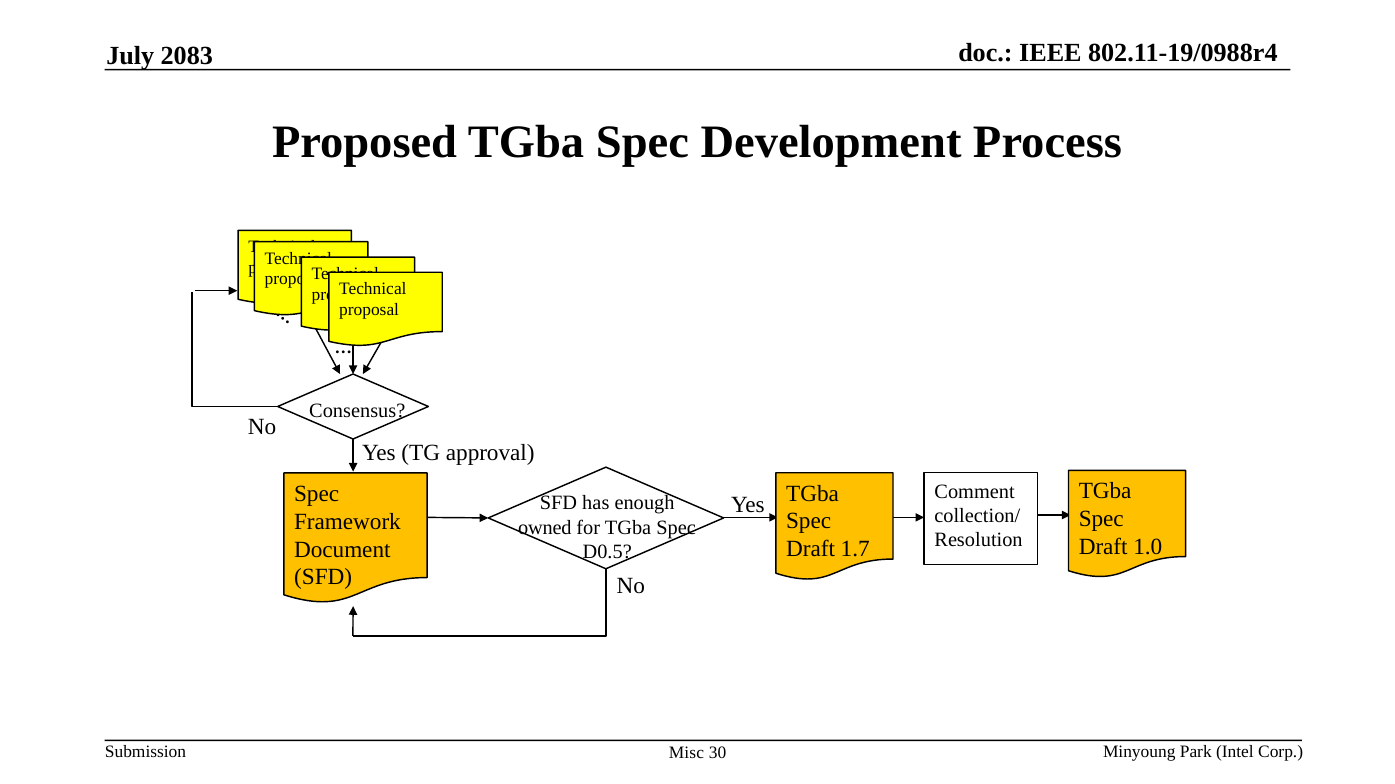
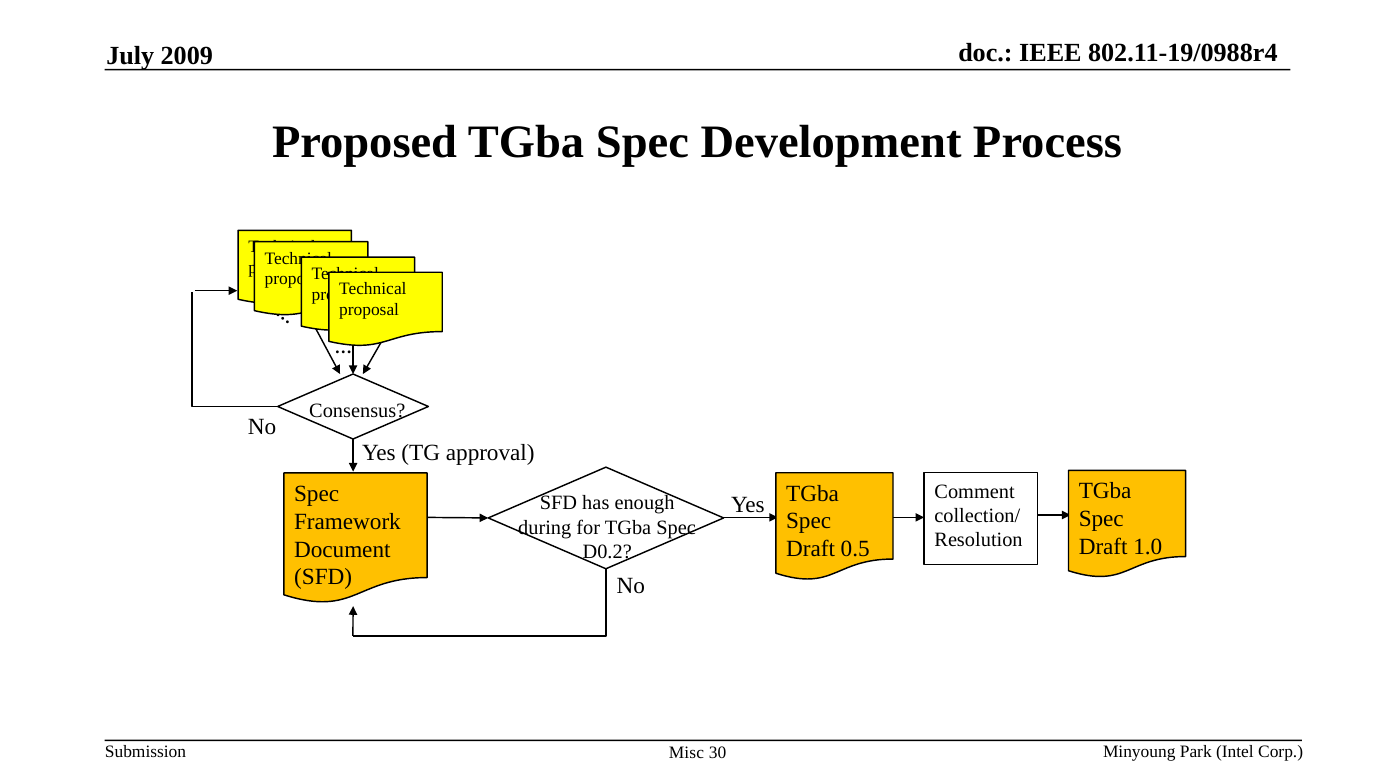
2083: 2083 -> 2009
owned: owned -> during
1.7: 1.7 -> 0.5
D0.5: D0.5 -> D0.2
